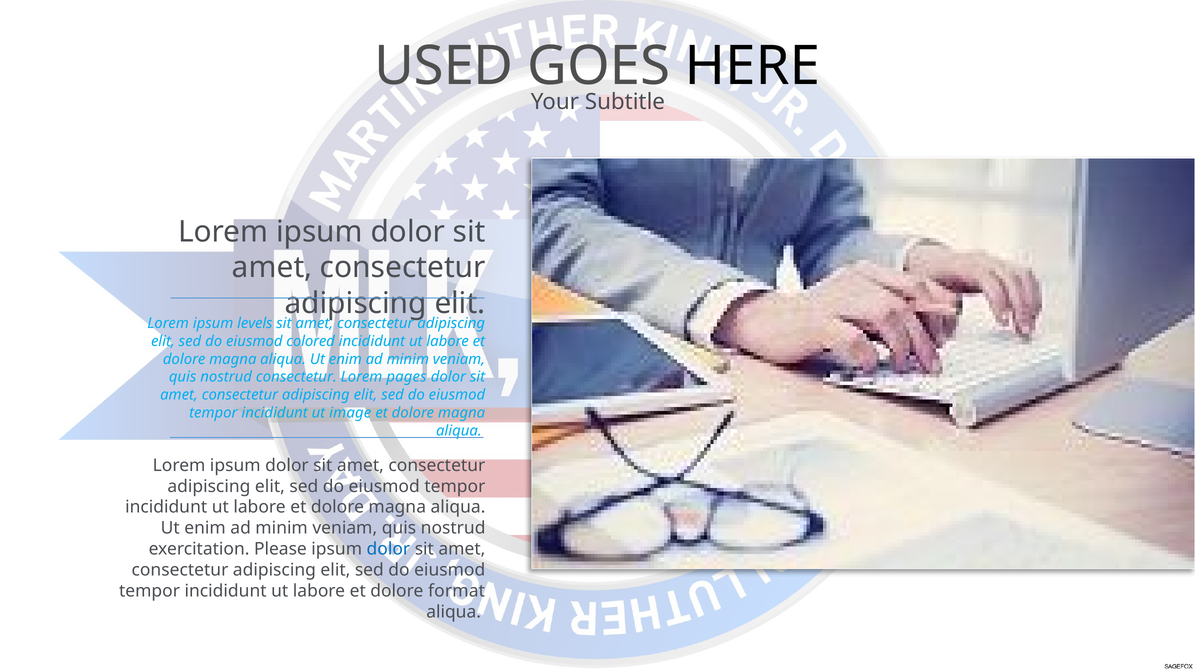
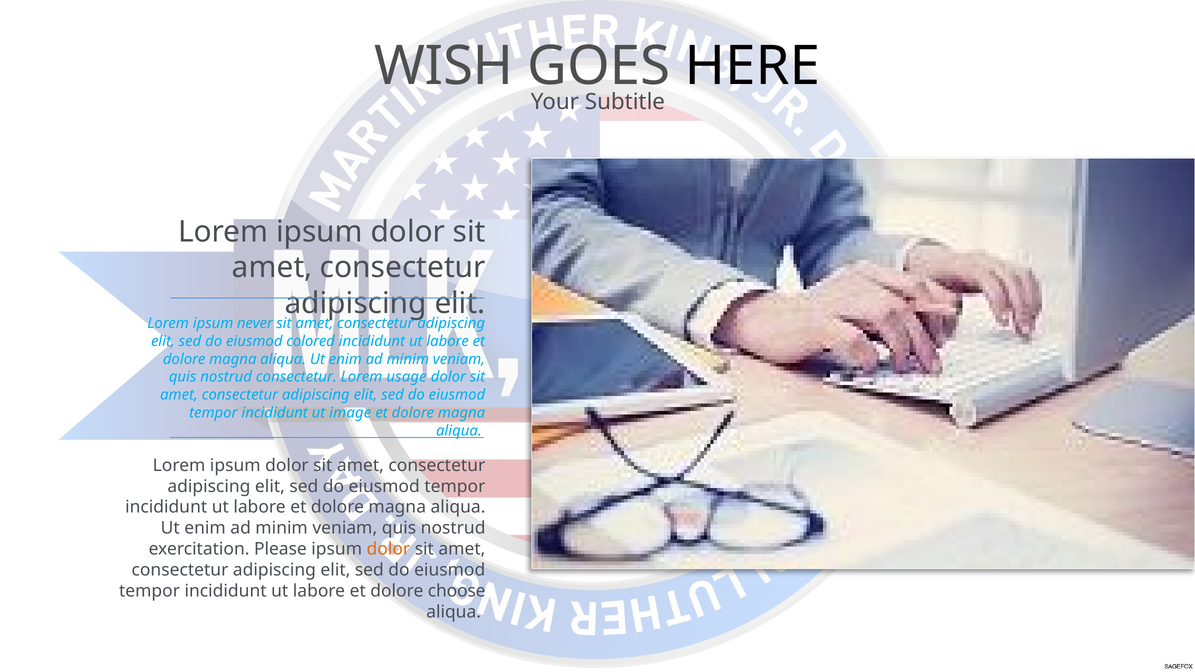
USED: USED -> WISH
levels: levels -> never
pages: pages -> usage
dolor at (388, 549) colour: blue -> orange
format: format -> choose
